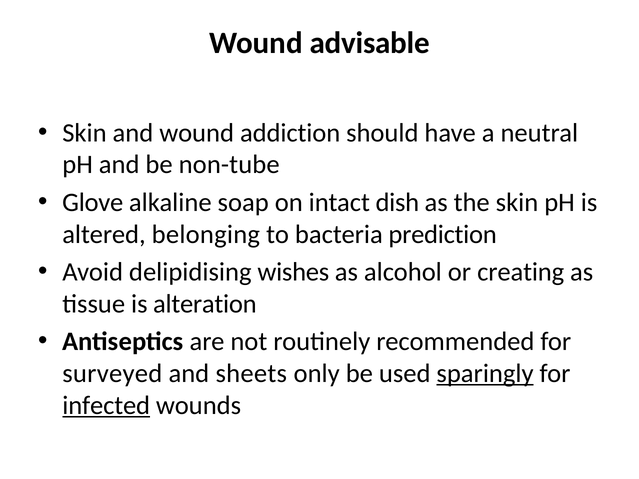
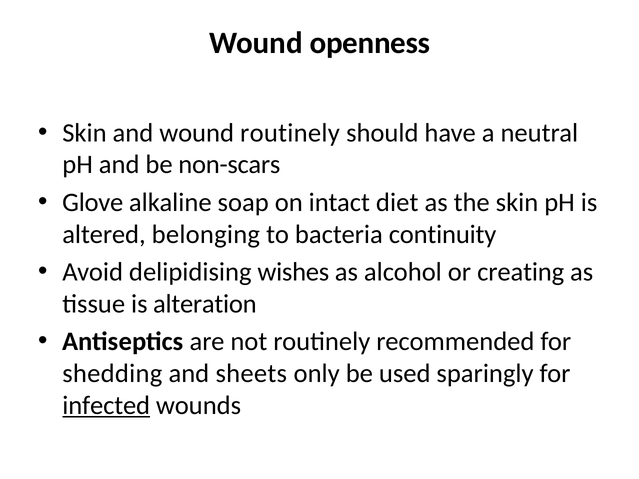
advisable: advisable -> openness
wound addiction: addiction -> routinely
non-tube: non-tube -> non-scars
dish: dish -> diet
prediction: prediction -> continuity
surveyed: surveyed -> shedding
sparingly underline: present -> none
